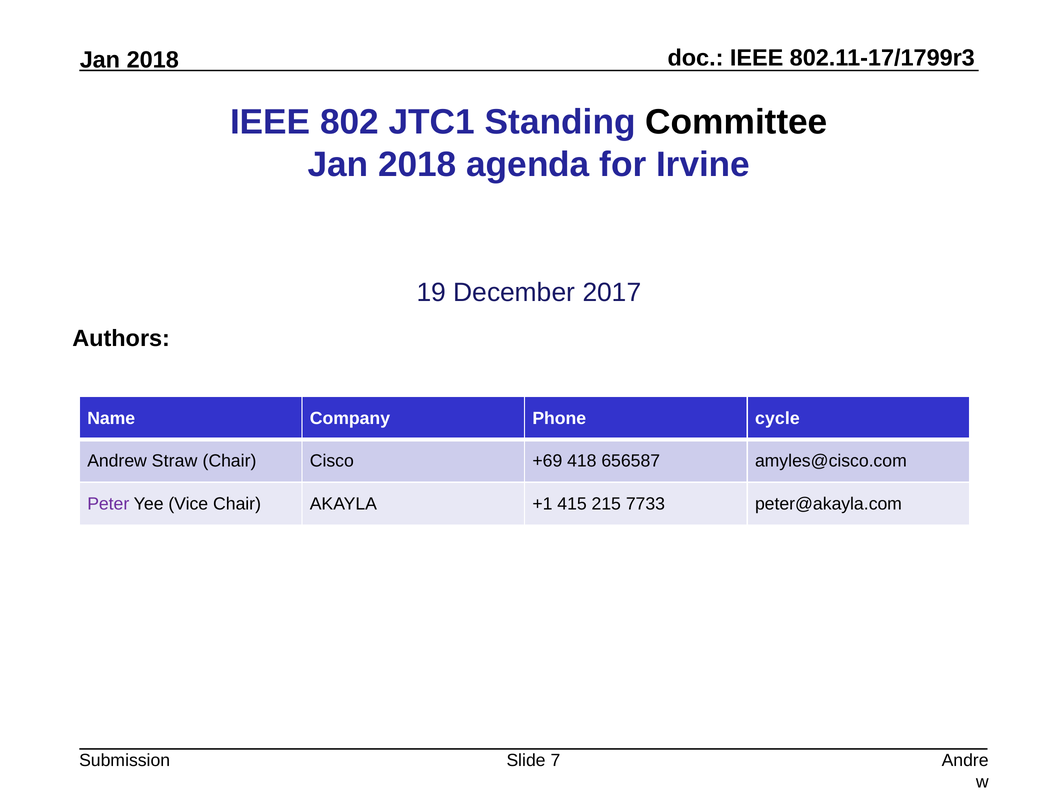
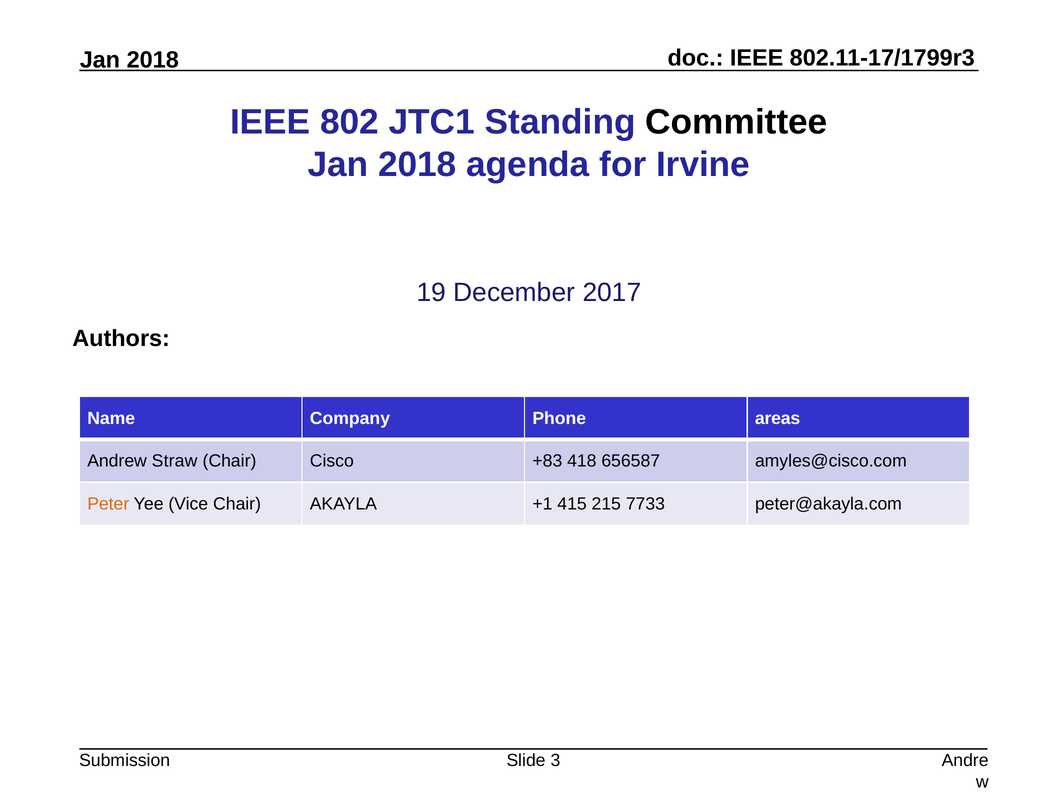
cycle: cycle -> areas
+69: +69 -> +83
Peter colour: purple -> orange
7: 7 -> 3
